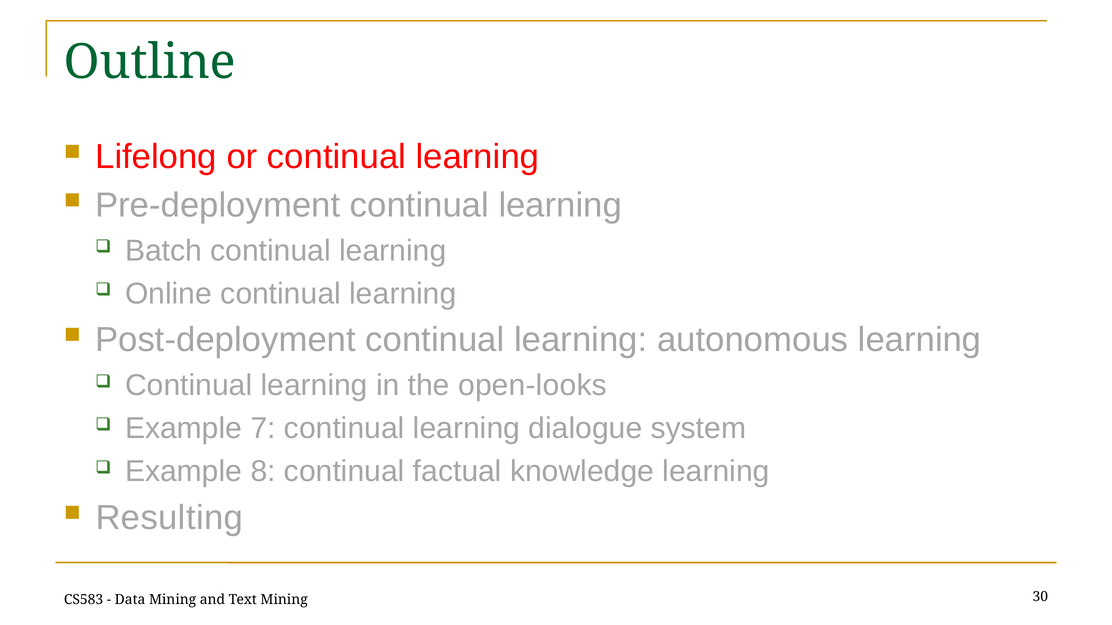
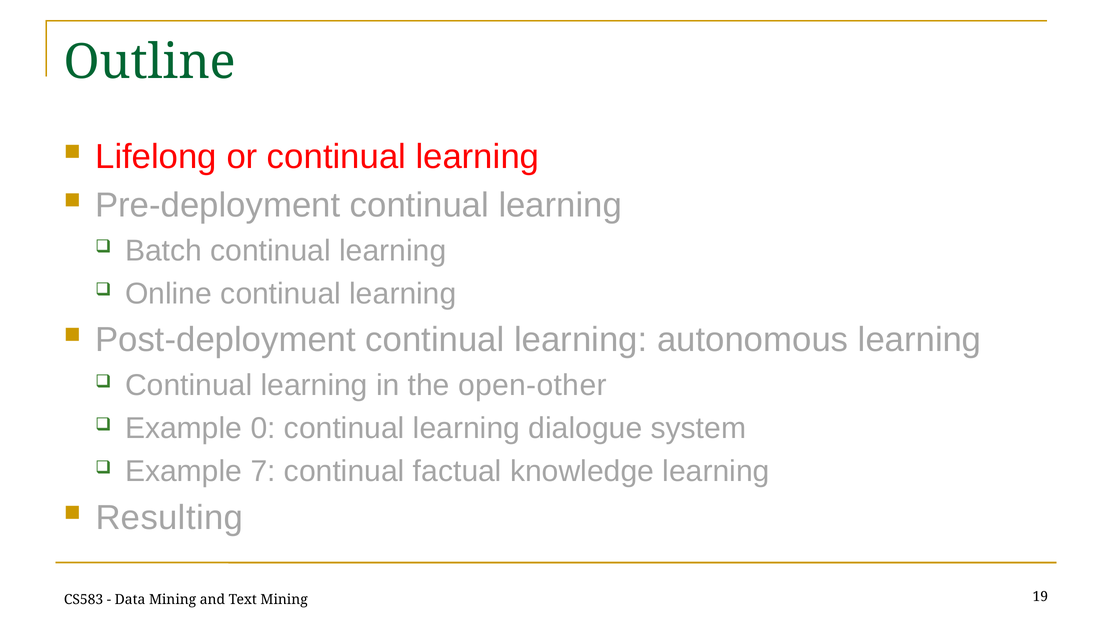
open-looks: open-looks -> open-other
7: 7 -> 0
8: 8 -> 7
30: 30 -> 19
